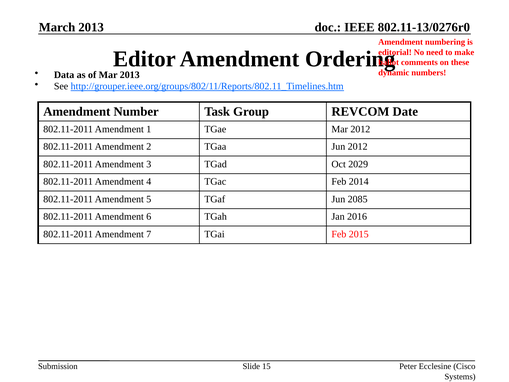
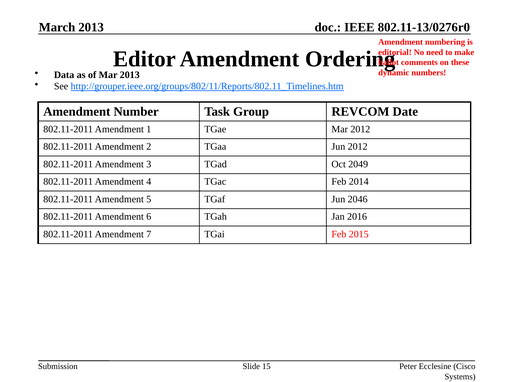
2029: 2029 -> 2049
2085: 2085 -> 2046
